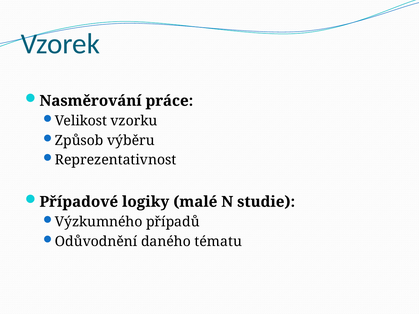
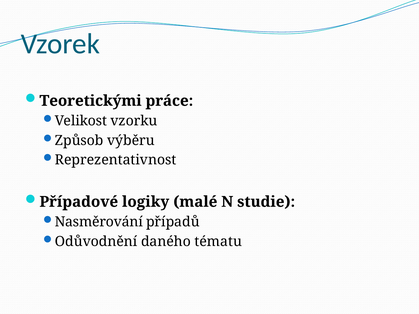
Nasměrování: Nasměrování -> Teoretickými
Výzkumného: Výzkumného -> Nasměrování
